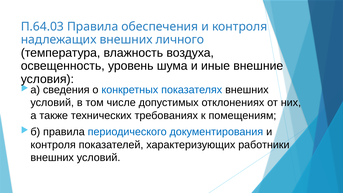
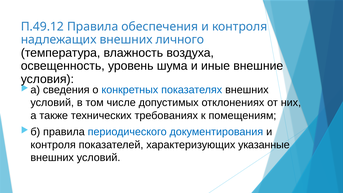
П.64.03: П.64.03 -> П.49.12
работники: работники -> указанные
